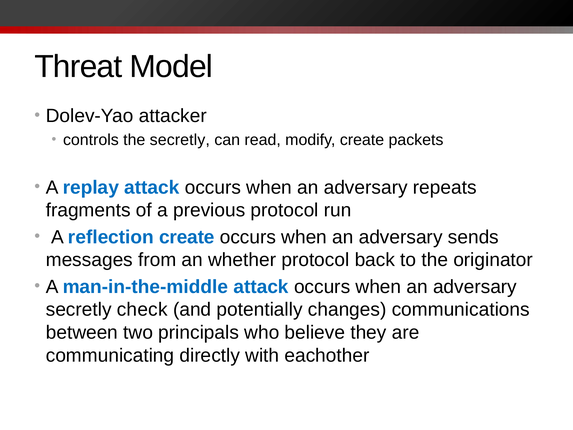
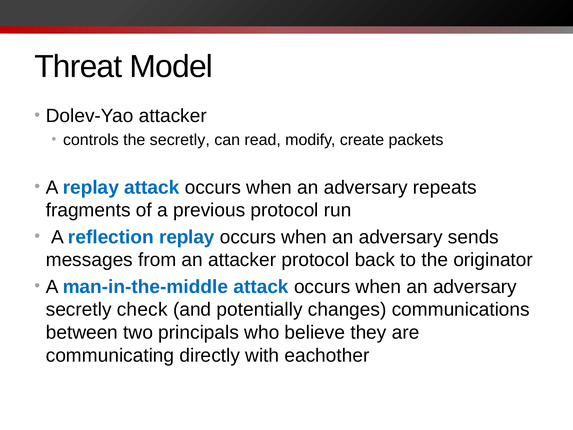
reflection create: create -> replay
an whether: whether -> attacker
